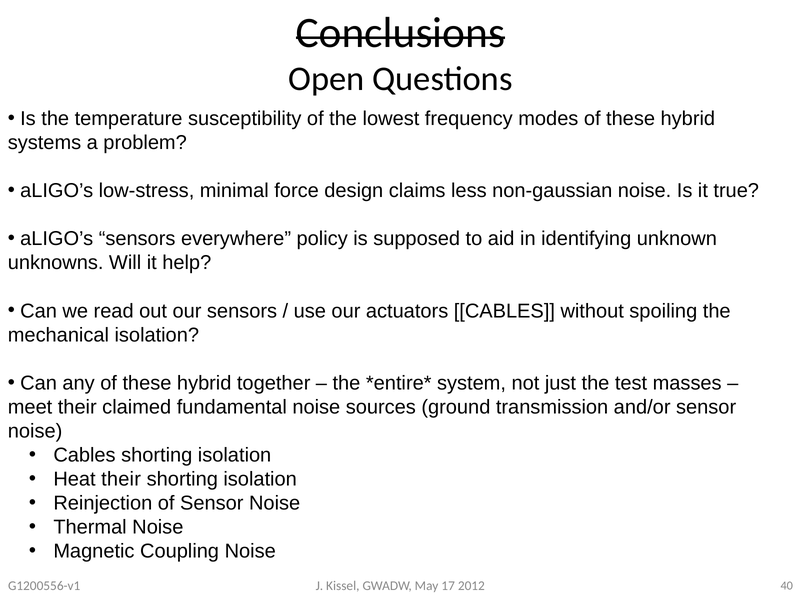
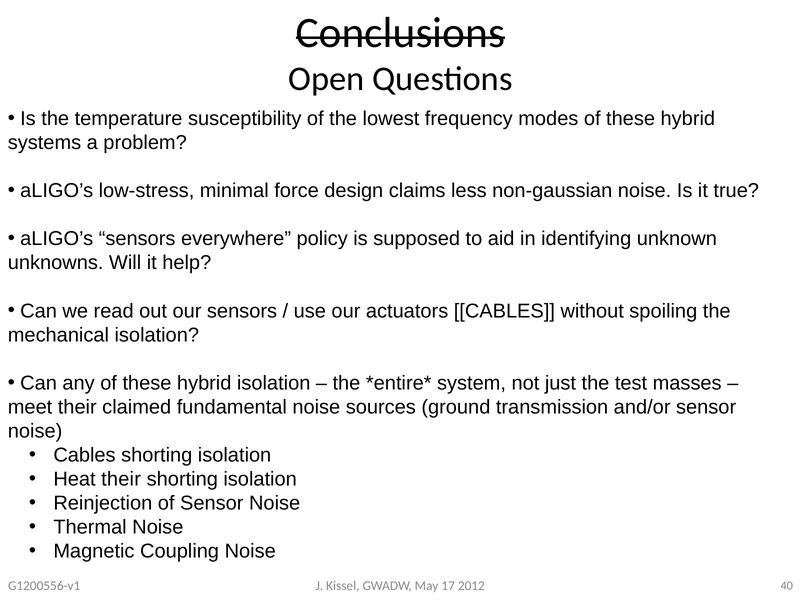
hybrid together: together -> isolation
